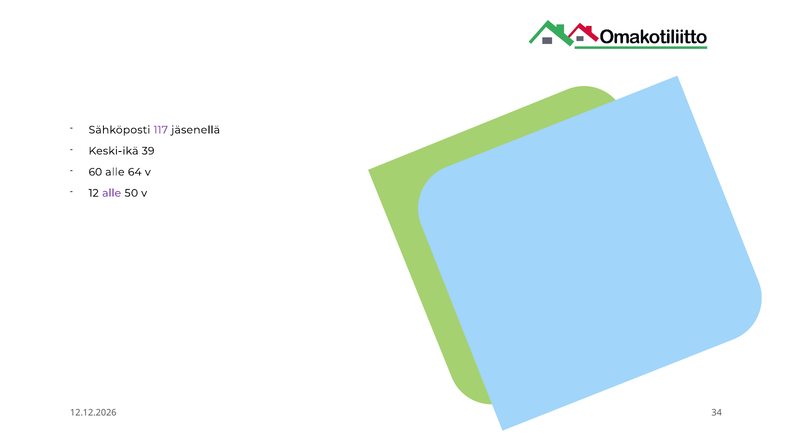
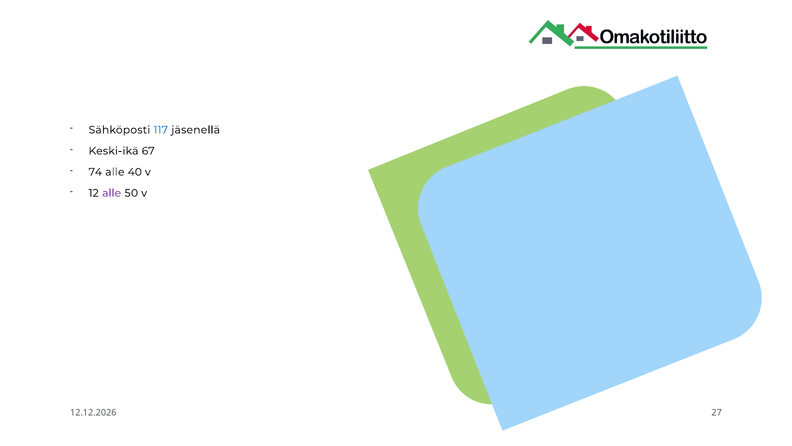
117 colour: purple -> blue
39: 39 -> 67
60: 60 -> 74
64: 64 -> 40
34: 34 -> 27
